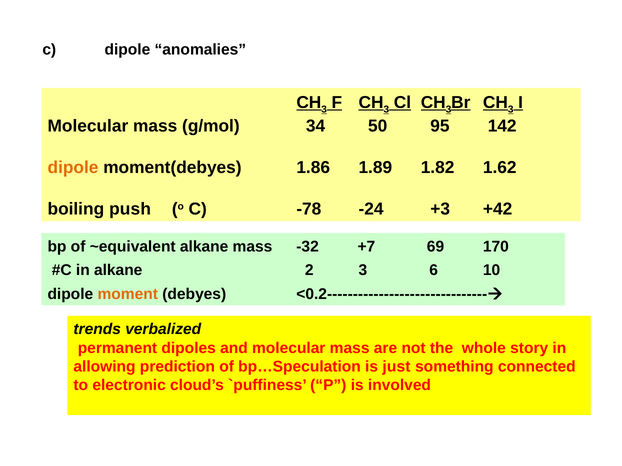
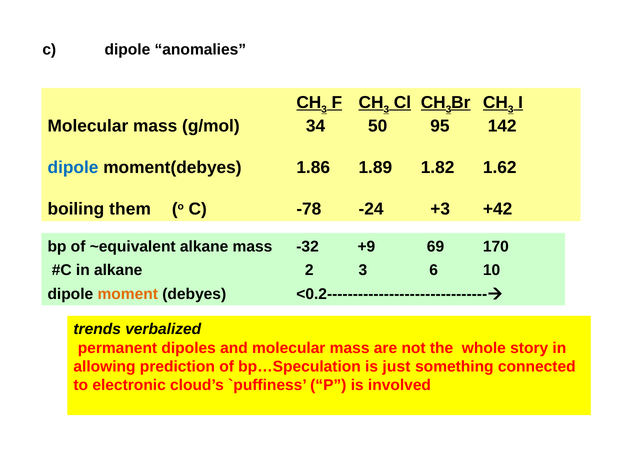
dipole at (73, 168) colour: orange -> blue
push: push -> them
+7: +7 -> +9
